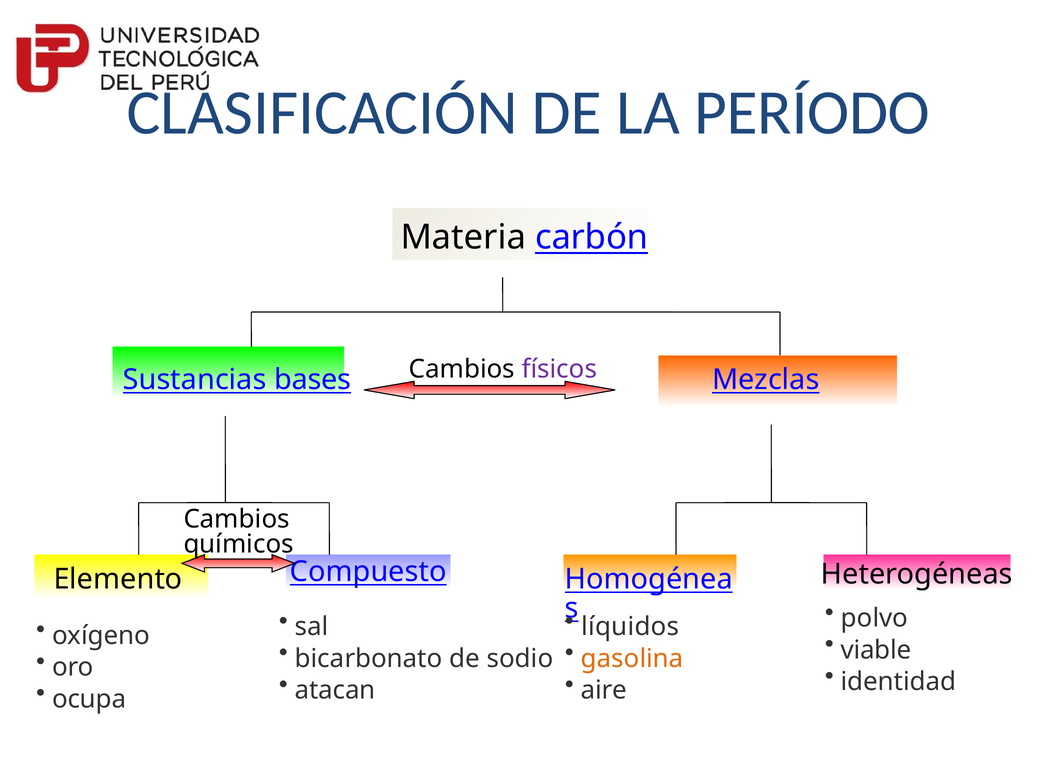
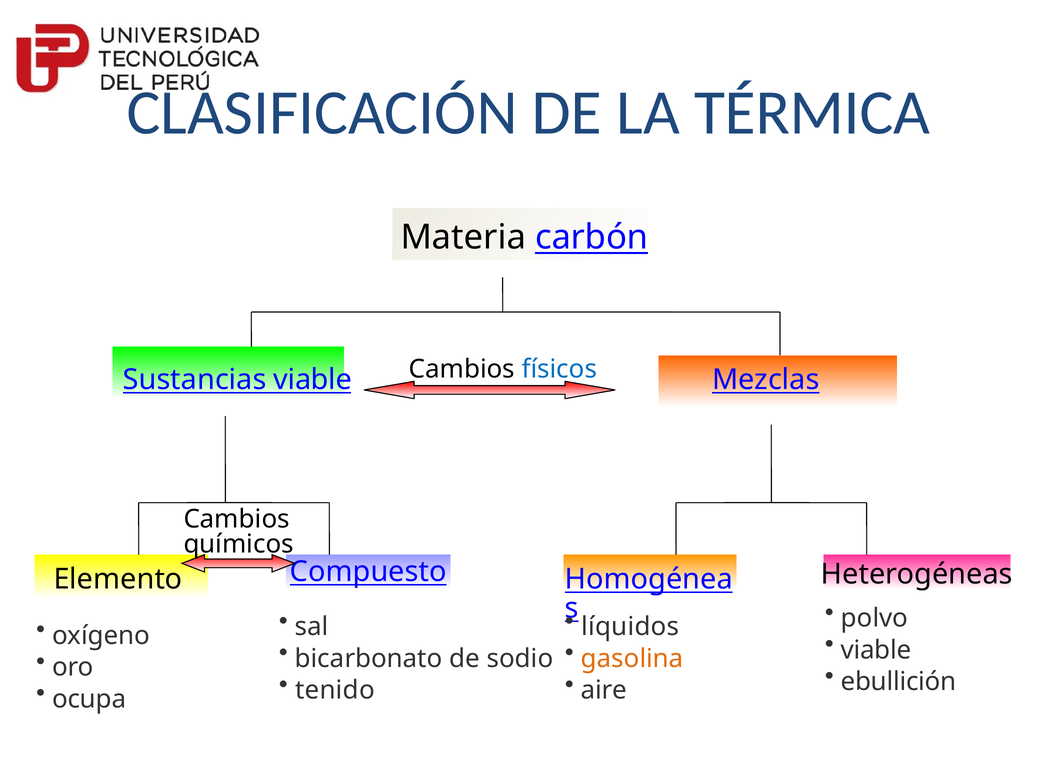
PERÍODO: PERÍODO -> TÉRMICA
físicos colour: purple -> blue
Sustancias bases: bases -> viable
identidad: identidad -> ebullición
atacan: atacan -> tenido
